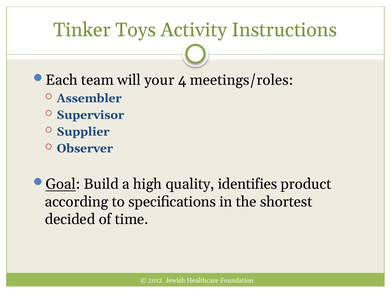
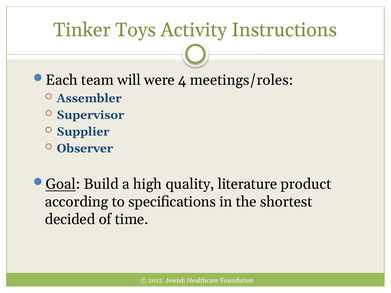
your: your -> were
identifies: identifies -> literature
